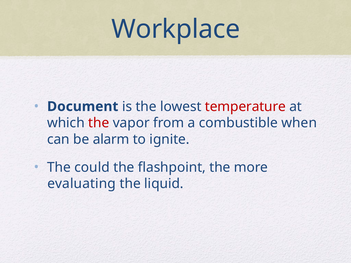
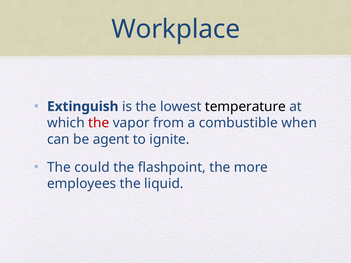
Document: Document -> Extinguish
temperature colour: red -> black
alarm: alarm -> agent
evaluating: evaluating -> employees
